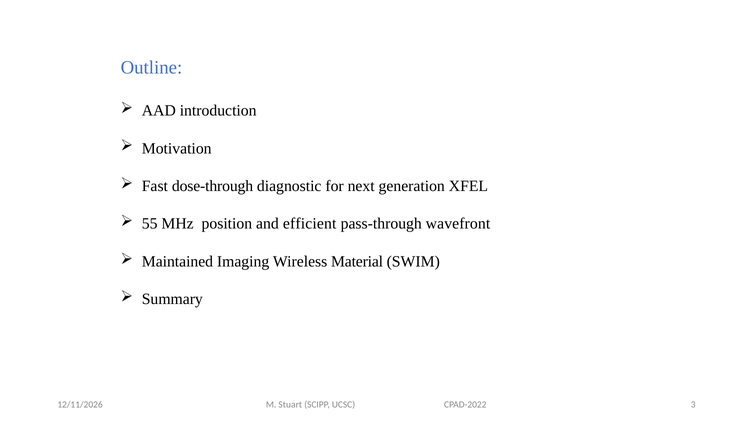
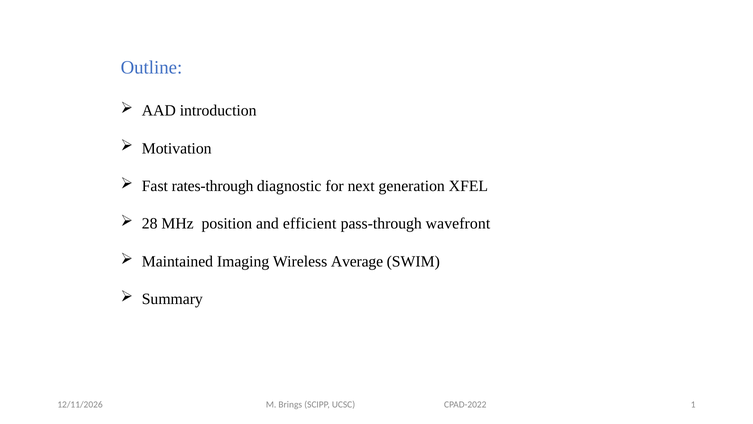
dose-through: dose-through -> rates-through
55: 55 -> 28
Material: Material -> Average
Stuart: Stuart -> Brings
3: 3 -> 1
